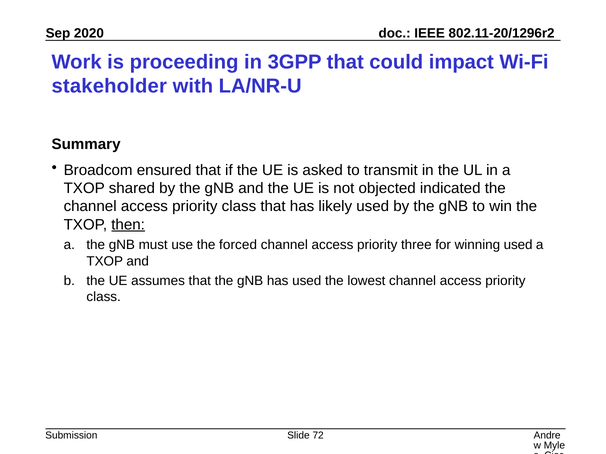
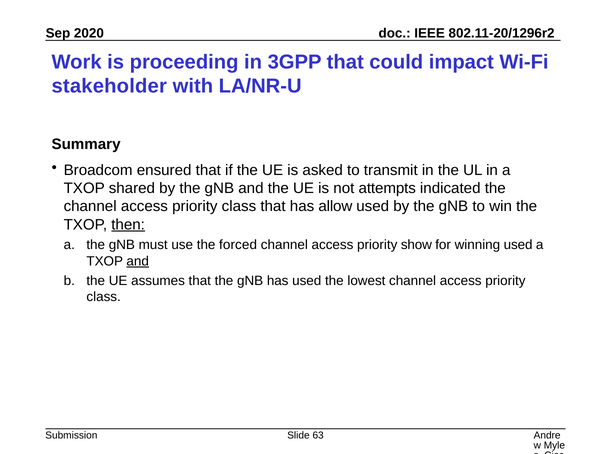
objected: objected -> attempts
likely: likely -> allow
three: three -> show
and at (138, 261) underline: none -> present
72: 72 -> 63
